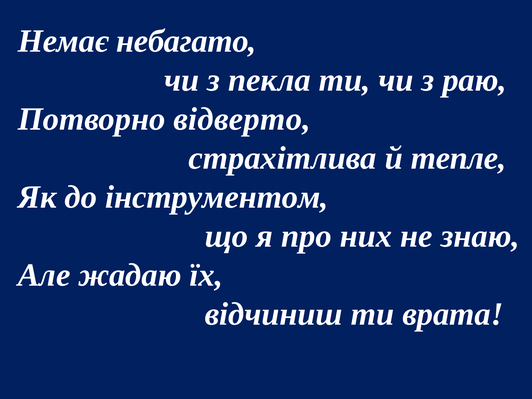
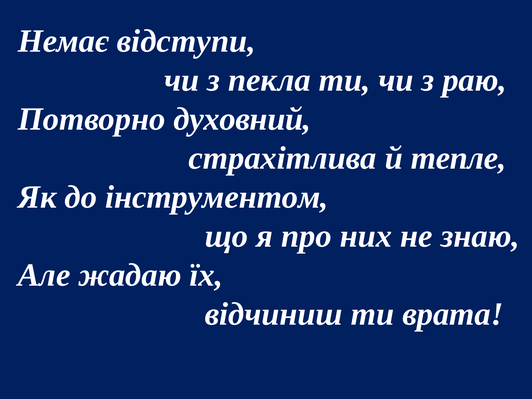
небагато: небагато -> відступи
відверто: відверто -> духовний
